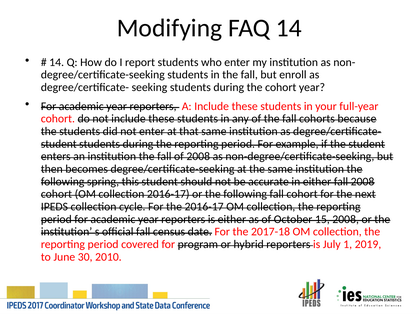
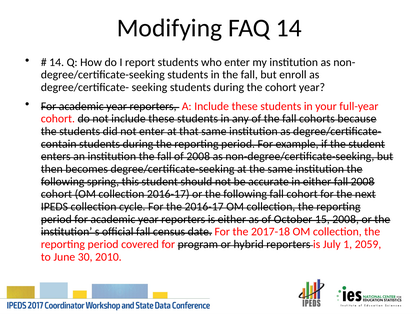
student at (59, 144): student -> contain
2019: 2019 -> 2059
